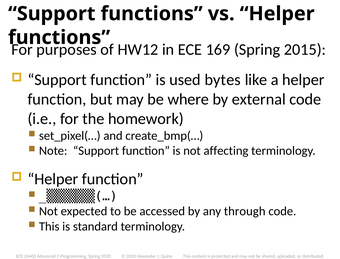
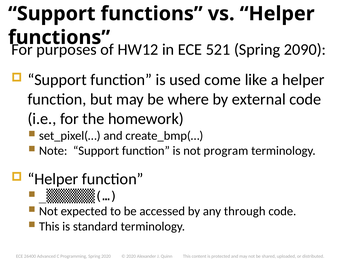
169: 169 -> 521
2015: 2015 -> 2090
bytes: bytes -> come
affecting: affecting -> program
